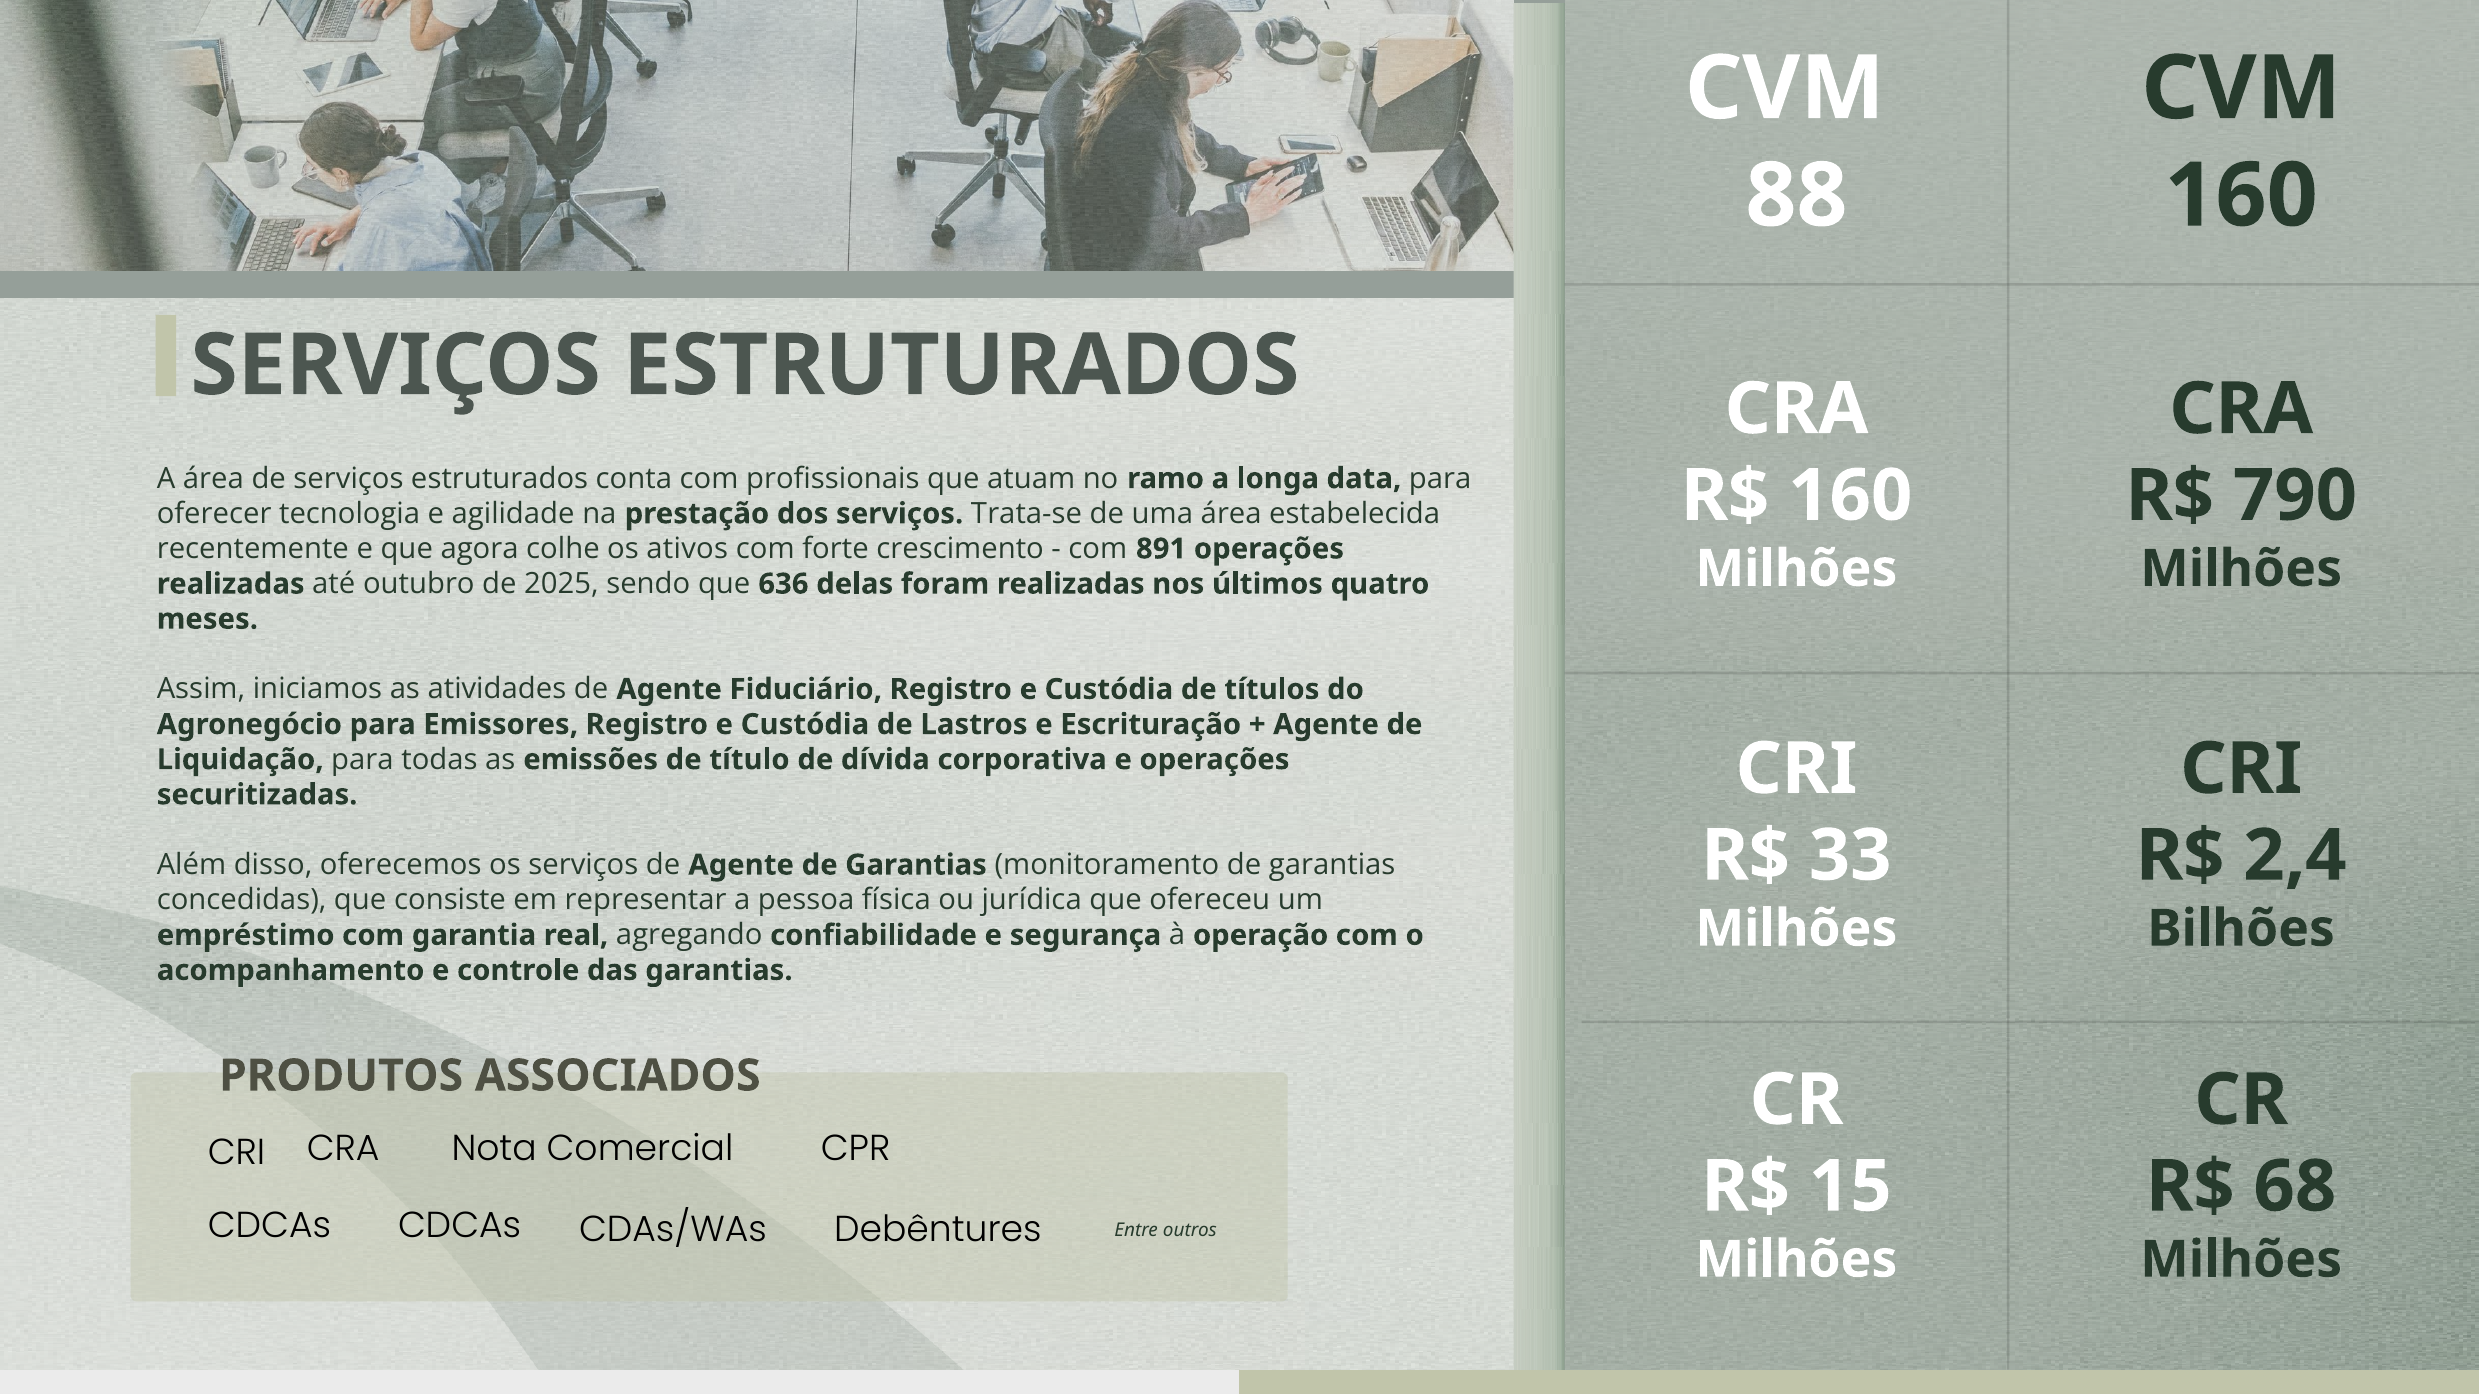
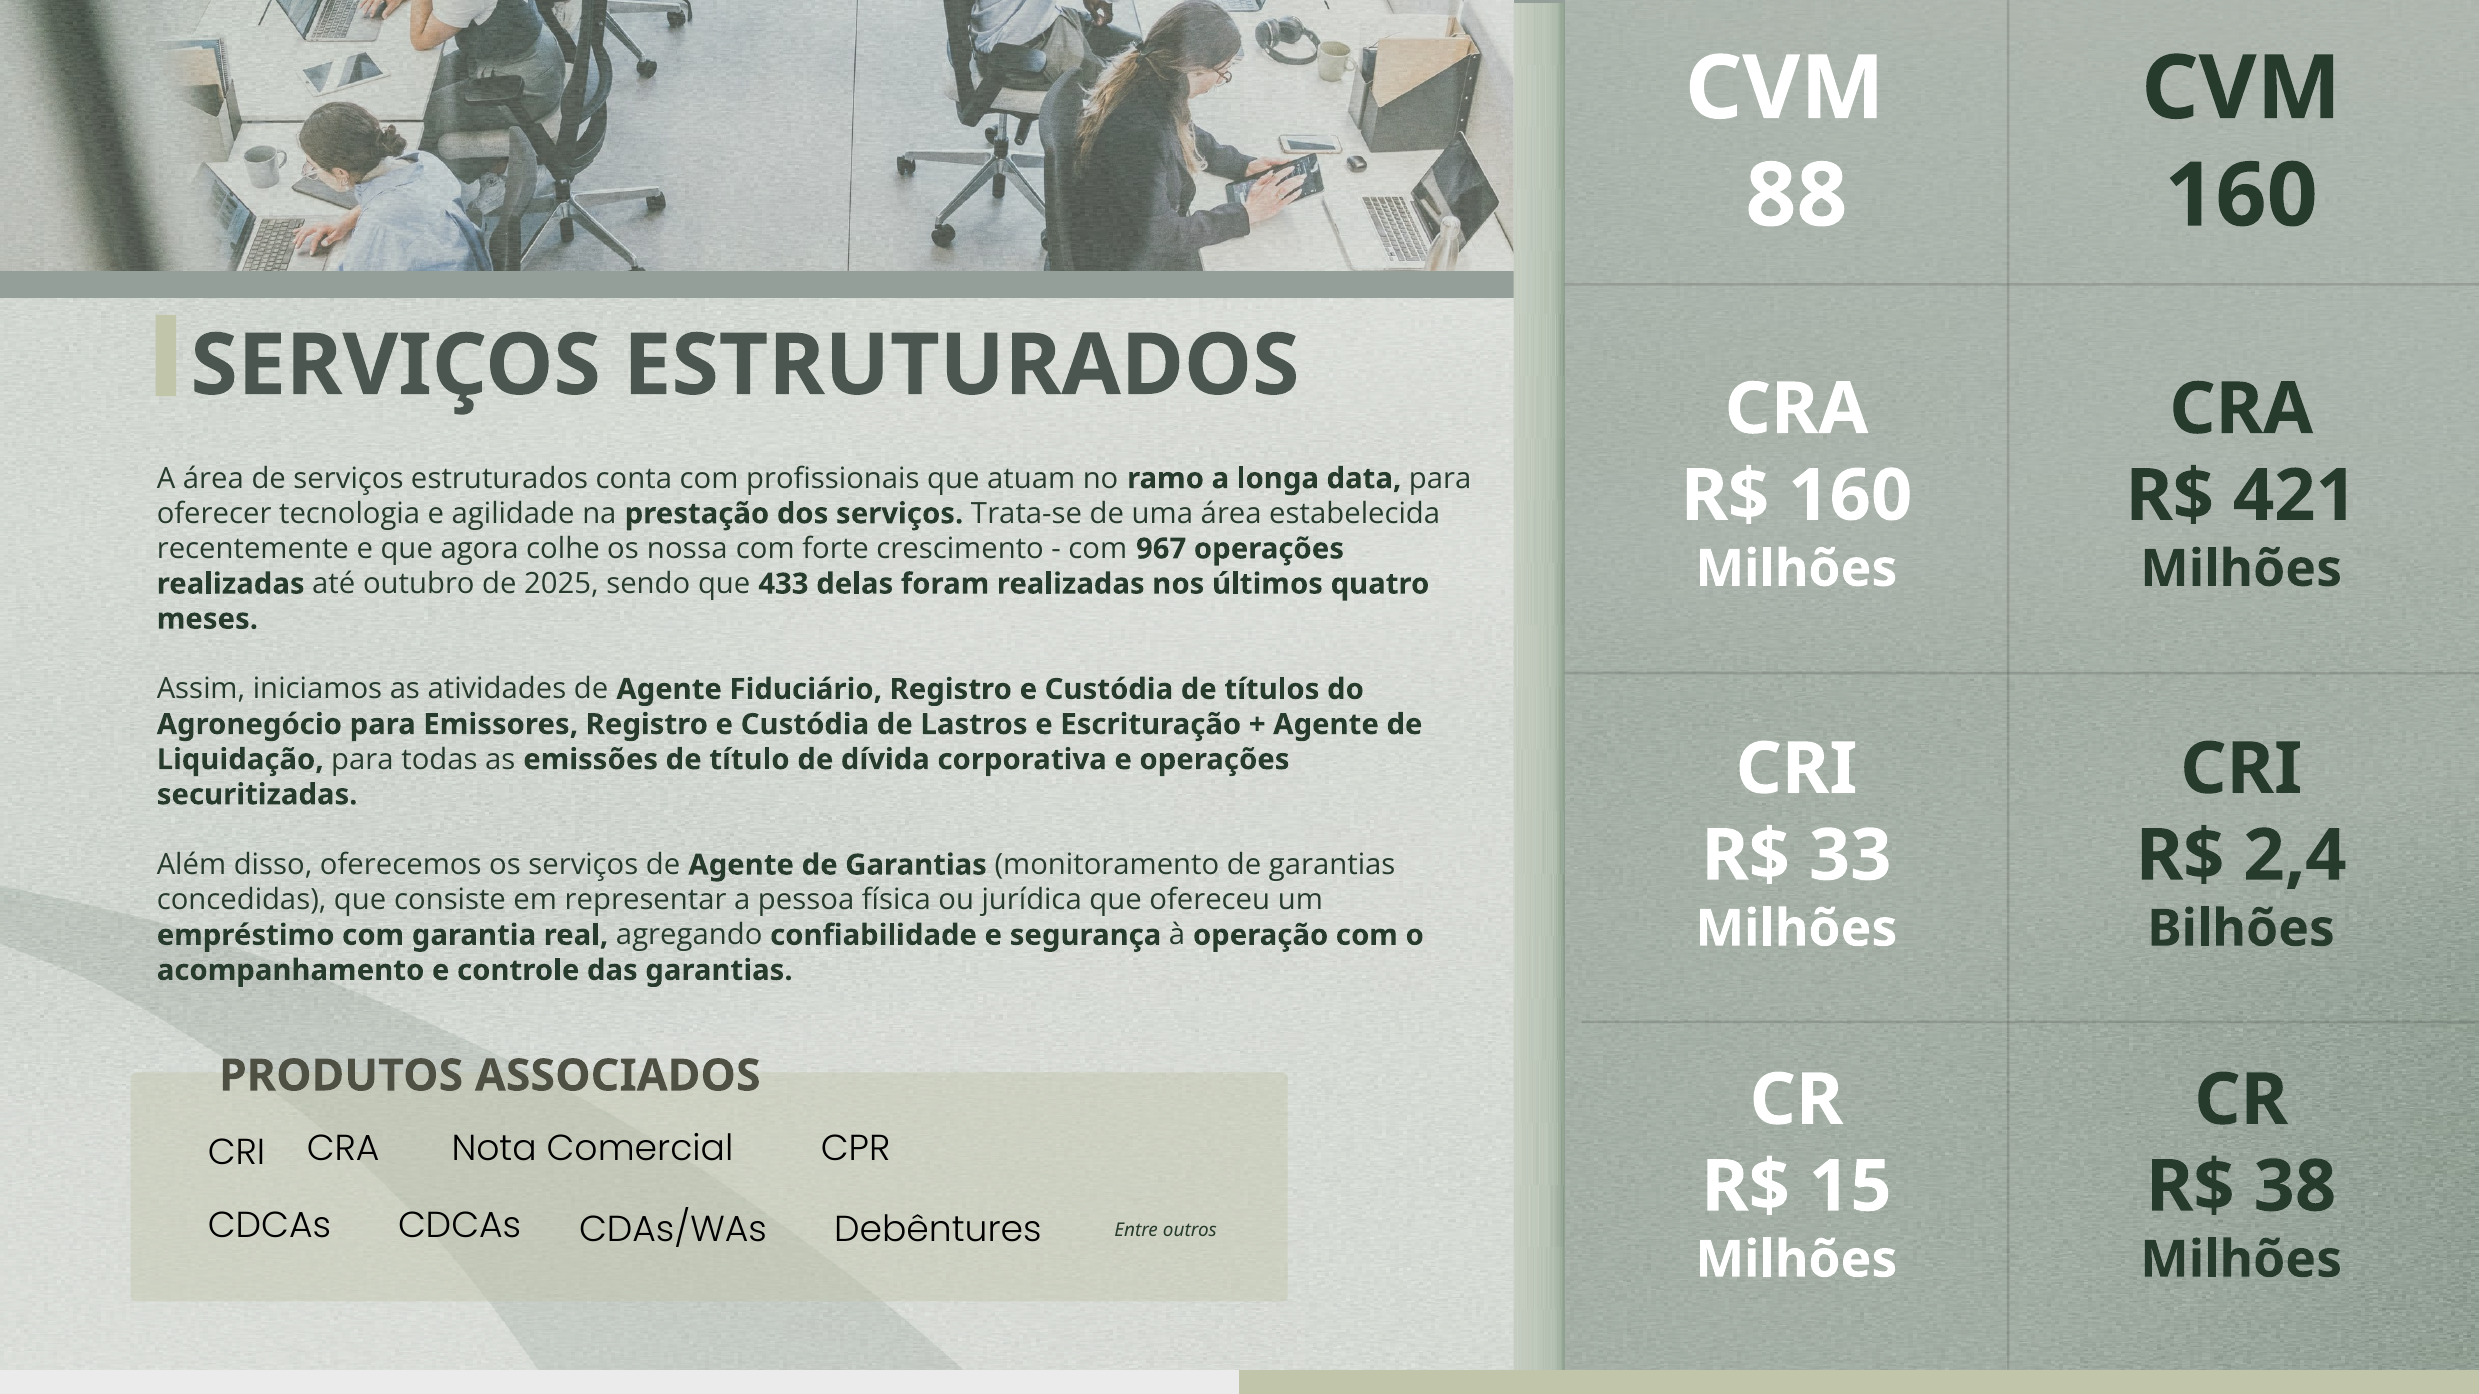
790: 790 -> 421
ativos: ativos -> nossa
891: 891 -> 967
636: 636 -> 433
68: 68 -> 38
